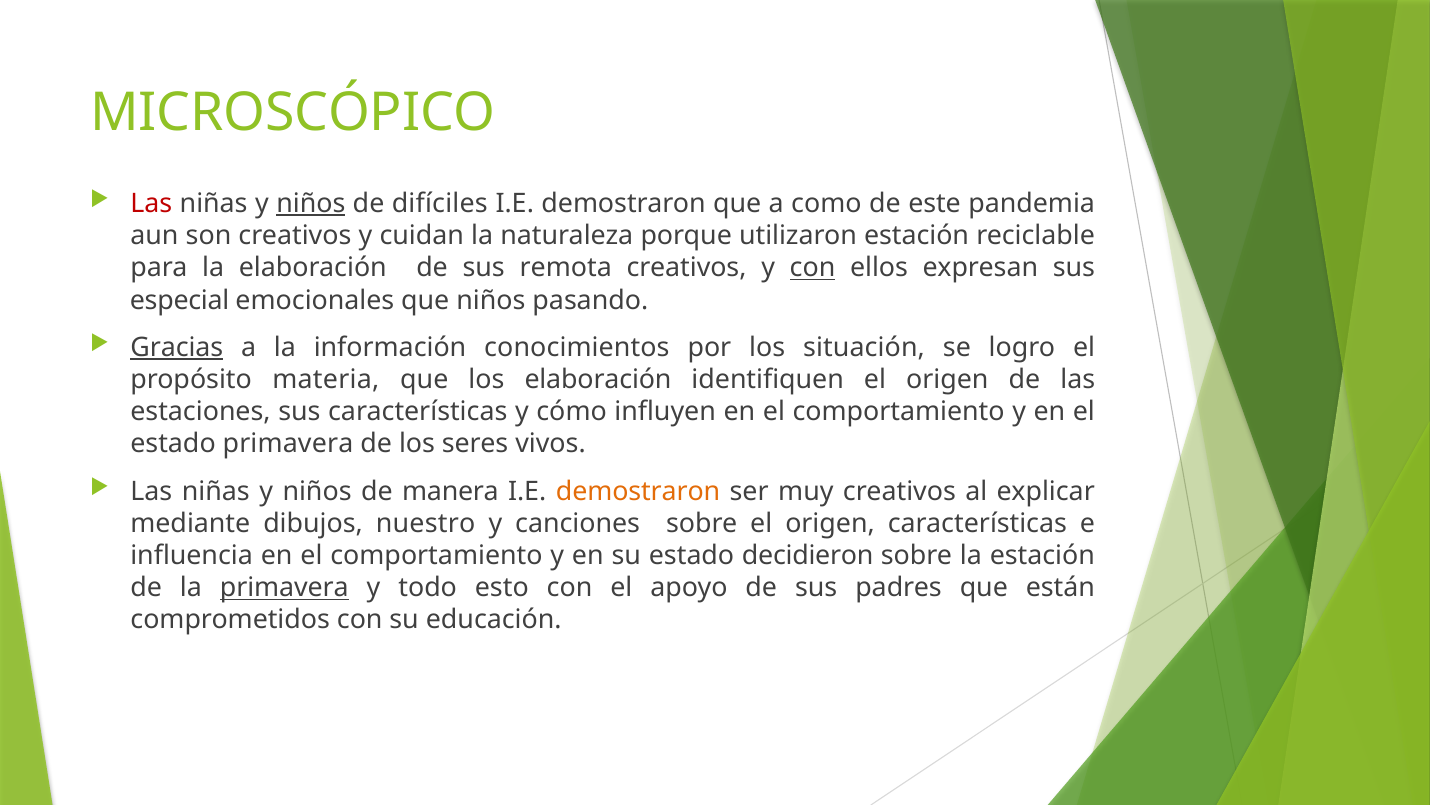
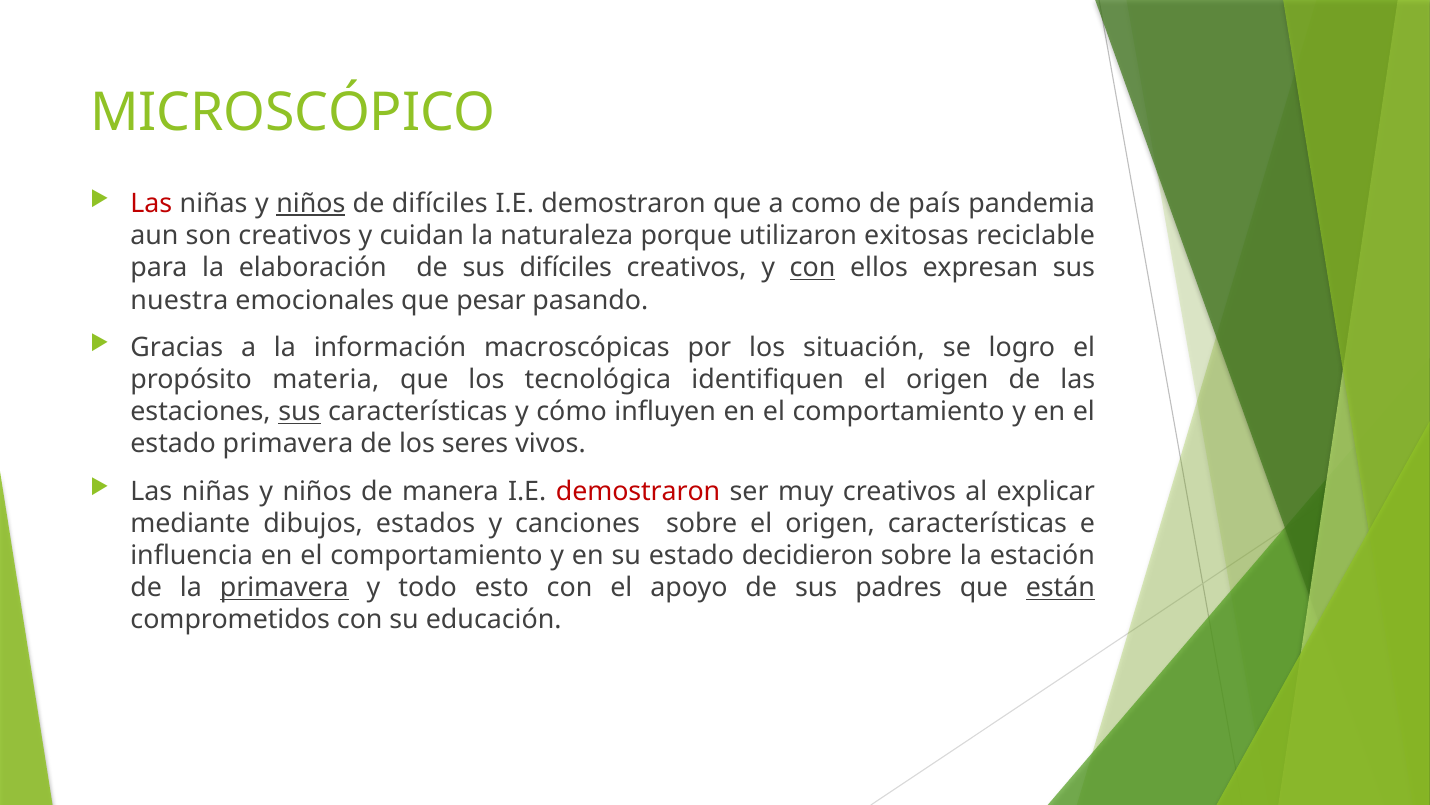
este: este -> país
utilizaron estación: estación -> exitosas
sus remota: remota -> difíciles
especial: especial -> nuestra
que niños: niños -> pesar
Gracias underline: present -> none
conocimientos: conocimientos -> macroscópicas
los elaboración: elaboración -> tecnológica
sus at (299, 412) underline: none -> present
demostraron at (638, 491) colour: orange -> red
nuestro: nuestro -> estados
están underline: none -> present
